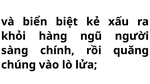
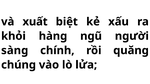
biển: biển -> xuất
